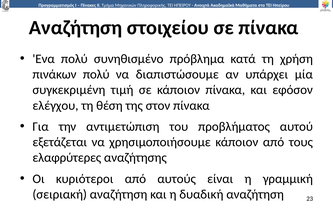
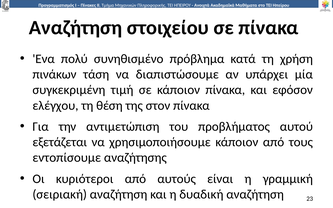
πινάκων πολύ: πολύ -> τάση
ελαφρύτερες: ελαφρύτερες -> εντοπίσουμε
